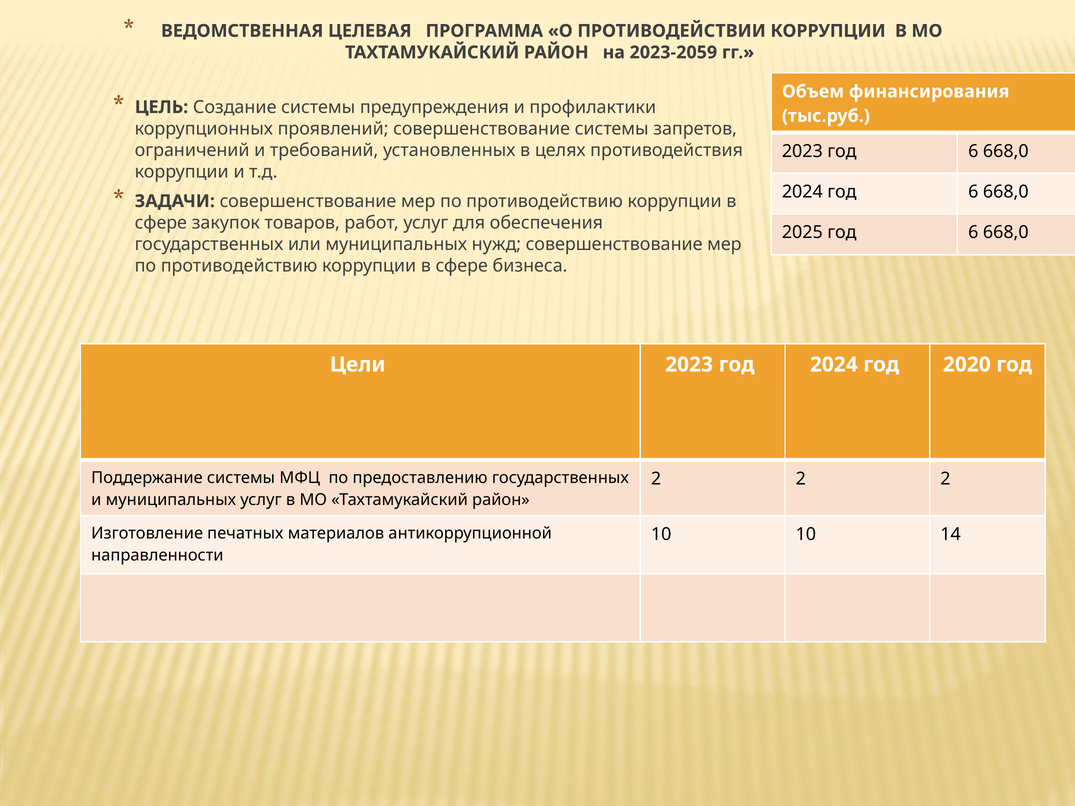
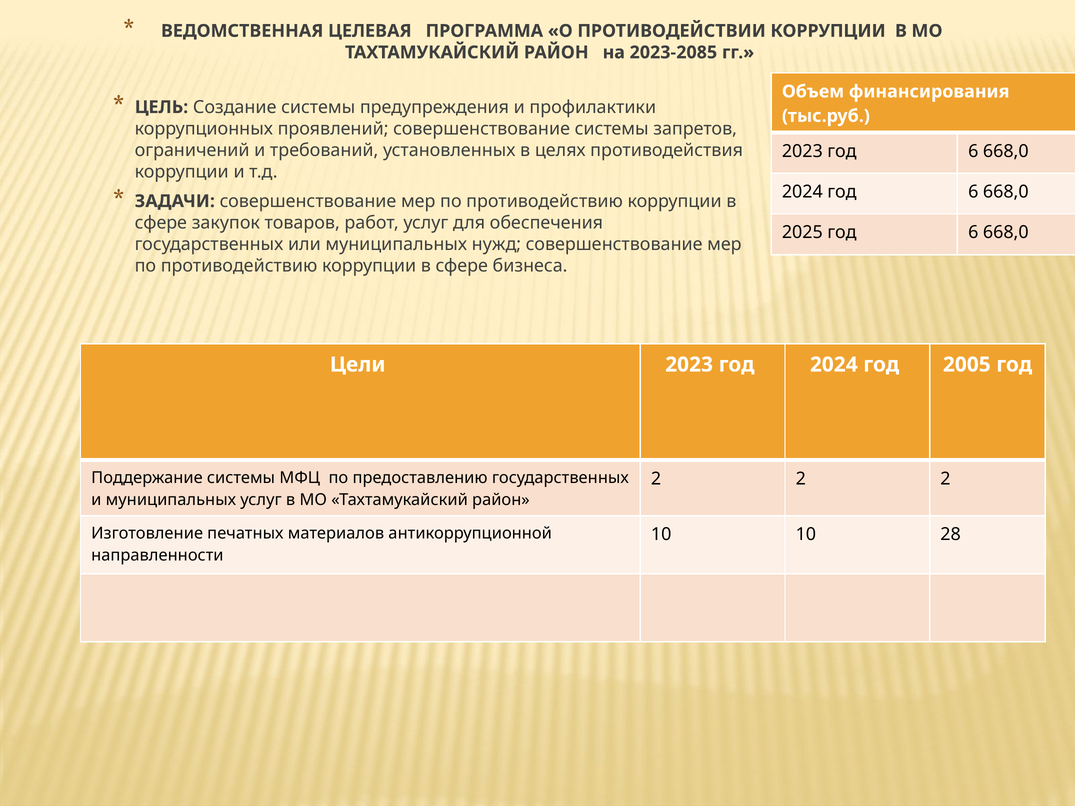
2023-2059: 2023-2059 -> 2023-2085
2020: 2020 -> 2005
14: 14 -> 28
